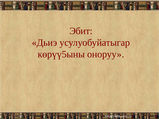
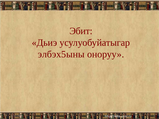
көрүү5ыны: көрүү5ыны -> элбэх5ыны
